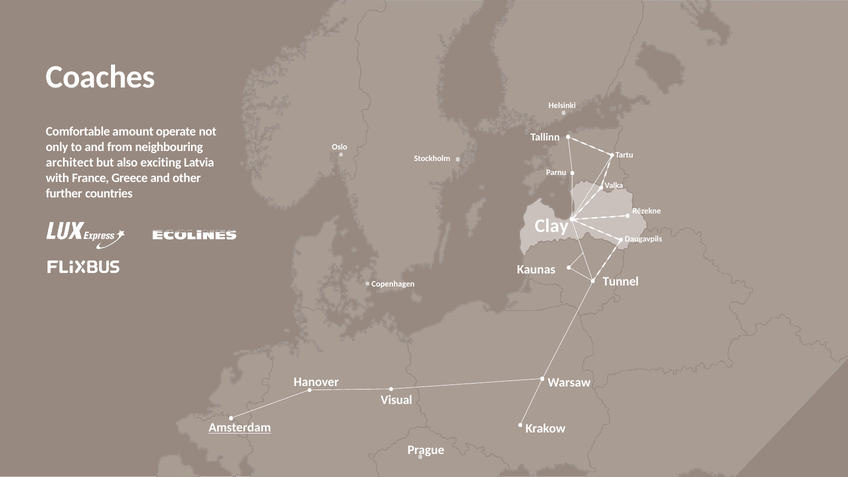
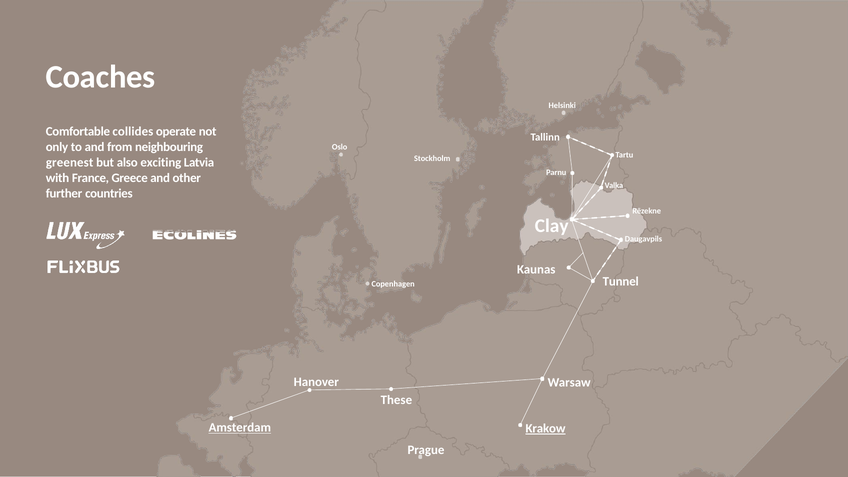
amount: amount -> collides
architect: architect -> greenest
Visual: Visual -> These
Krakow underline: none -> present
